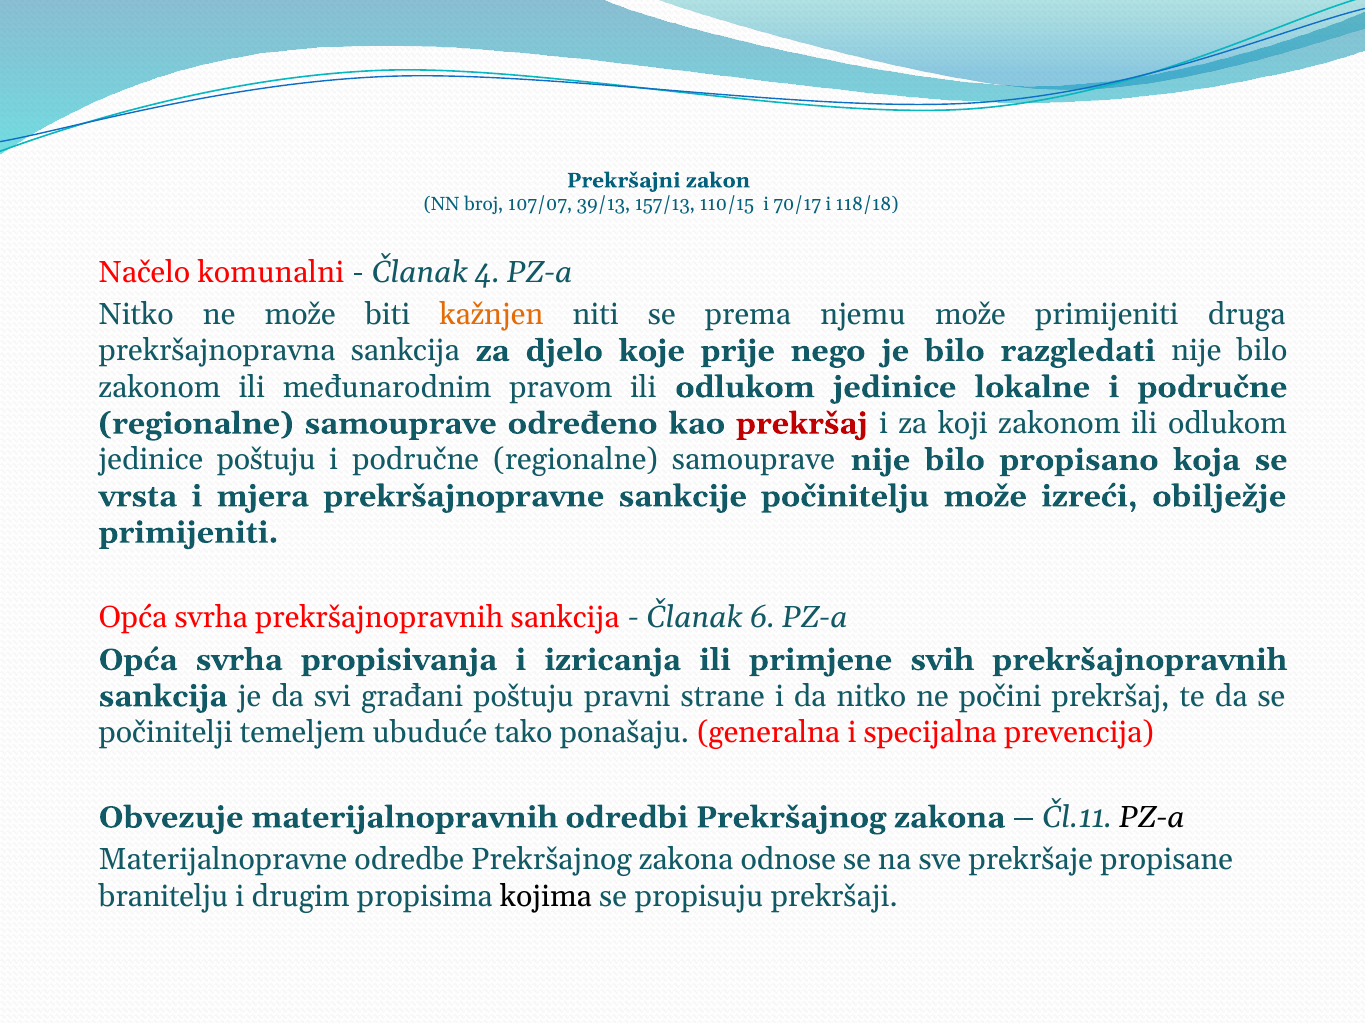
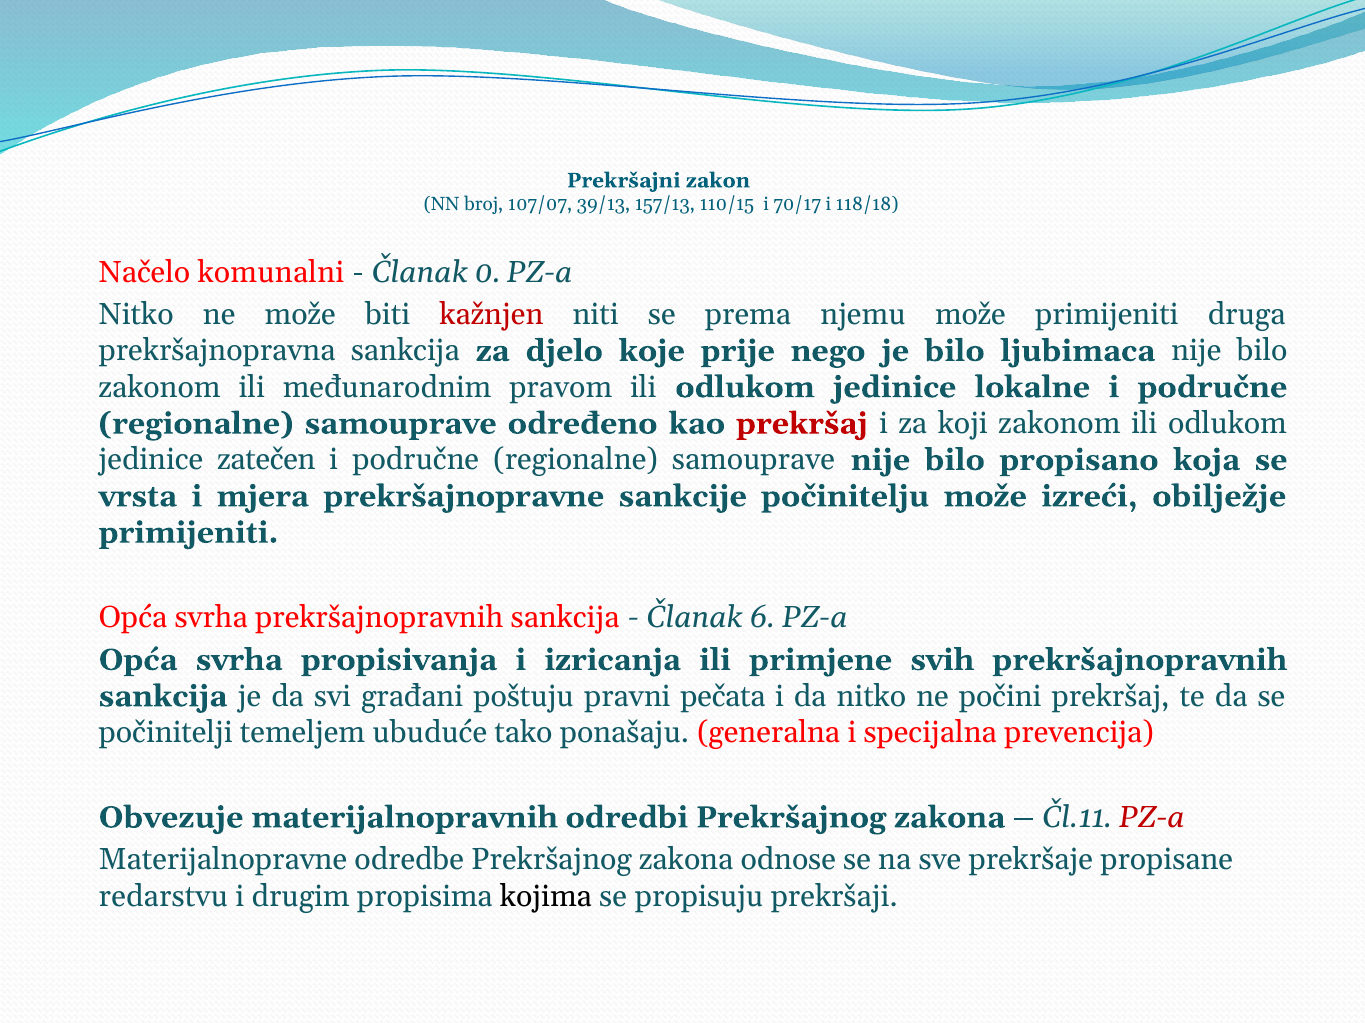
4: 4 -> 0
kažnjen colour: orange -> red
razgledati: razgledati -> ljubimaca
jedinice poštuju: poštuju -> zatečen
strane: strane -> pečata
PZ-a at (1152, 818) colour: black -> red
branitelju: branitelju -> redarstvu
